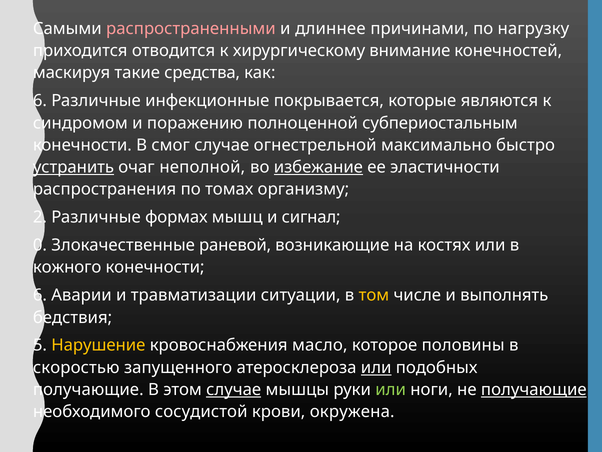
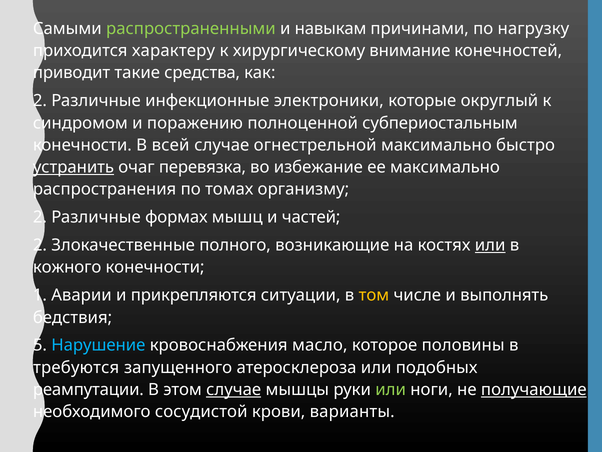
распространенными colour: pink -> light green
длиннее: длиннее -> навыкам
отводится: отводится -> характеру
маскируя: маскируя -> приводит
6 at (40, 101): 6 -> 2
покрывается: покрывается -> электроники
являются: являются -> округлый
смог: смог -> всей
неполной: неполной -> перевязка
избежание underline: present -> none
ее эластичности: эластичности -> максимально
сигнал: сигнал -> частей
0 at (40, 245): 0 -> 2
раневой: раневой -> полного
или at (490, 245) underline: none -> present
6 at (40, 295): 6 -> 1
травматизации: травматизации -> прикрепляются
Нарушение colour: yellow -> light blue
скоростью: скоростью -> требуются
или at (376, 367) underline: present -> none
получающие at (88, 389): получающие -> реампутации
окружена: окружена -> варианты
